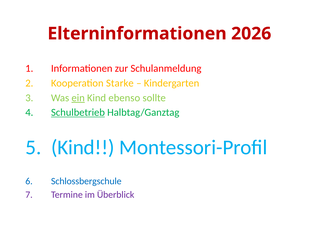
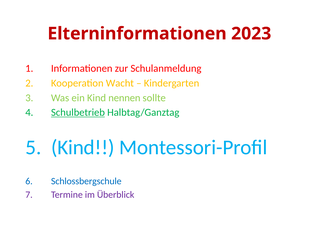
2026: 2026 -> 2023
Starke: Starke -> Wacht
ein underline: present -> none
ebenso: ebenso -> nennen
